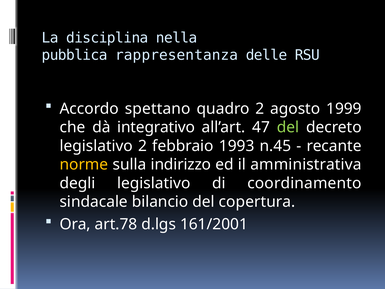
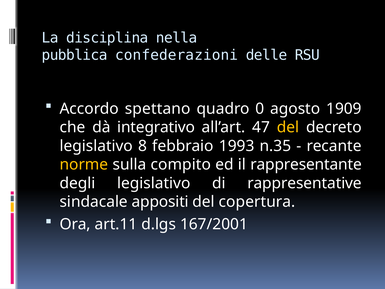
rappresentanza: rappresentanza -> confederazioni
quadro 2: 2 -> 0
1999: 1999 -> 1909
del at (288, 127) colour: light green -> yellow
legislativo 2: 2 -> 8
n.45: n.45 -> n.35
indirizzo: indirizzo -> compito
amministrativa: amministrativa -> rappresentante
coordinamento: coordinamento -> rappresentative
bilancio: bilancio -> appositi
art.78: art.78 -> art.11
161/2001: 161/2001 -> 167/2001
